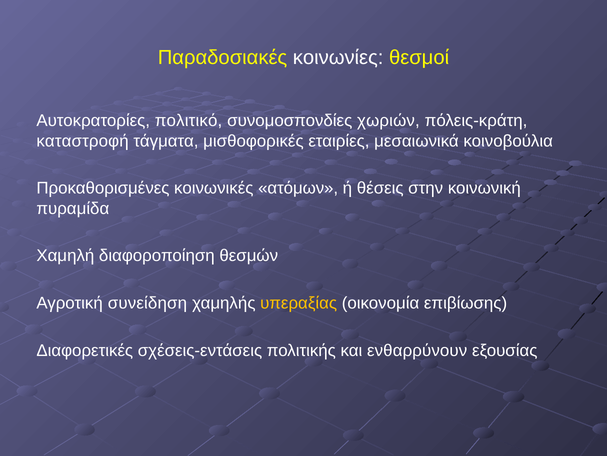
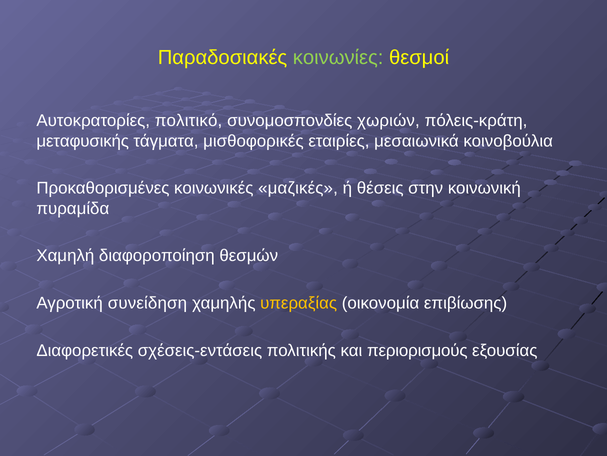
κοινωνίες colour: white -> light green
καταστροφή: καταστροφή -> μεταφυσικής
ατόμων: ατόμων -> μαζικές
ενθαρρύνουν: ενθαρρύνουν -> περιορισμούς
